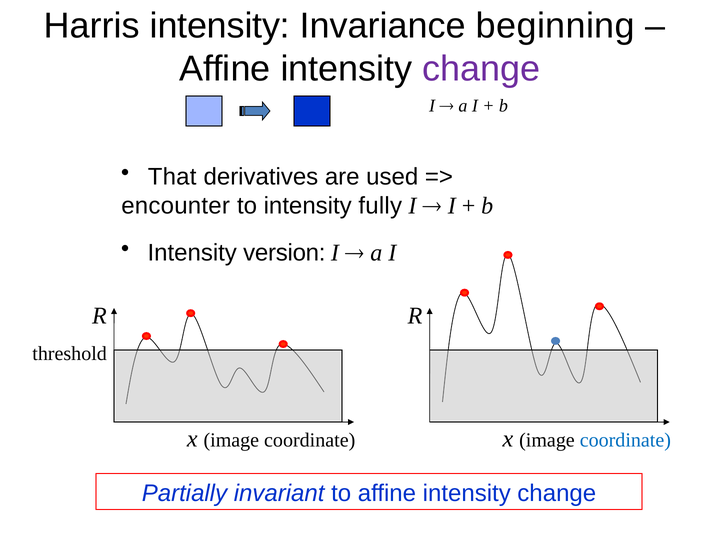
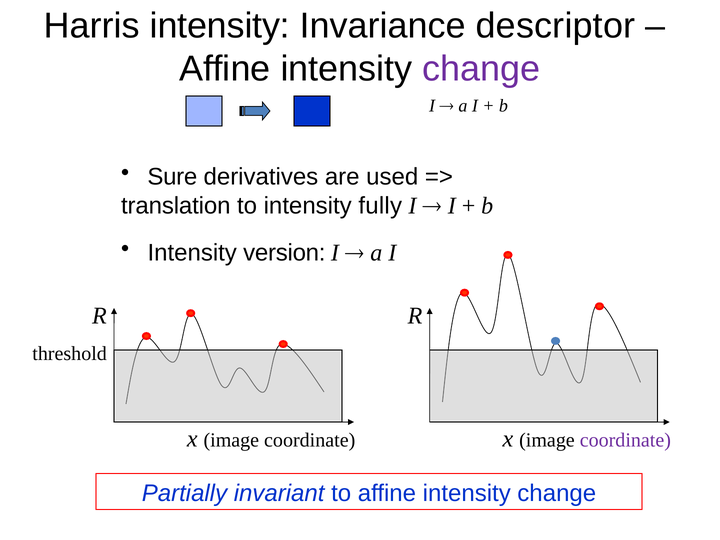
beginning: beginning -> descriptor
That: That -> Sure
encounter: encounter -> translation
coordinate at (625, 440) colour: blue -> purple
